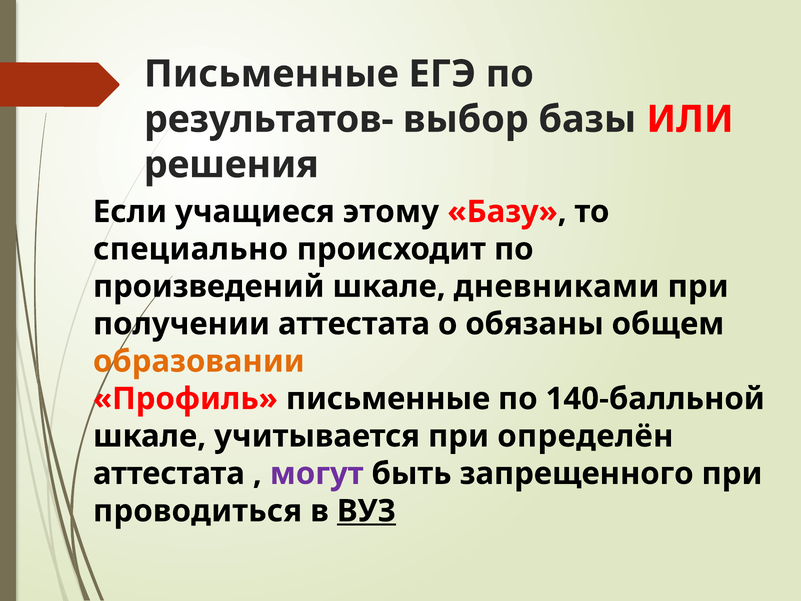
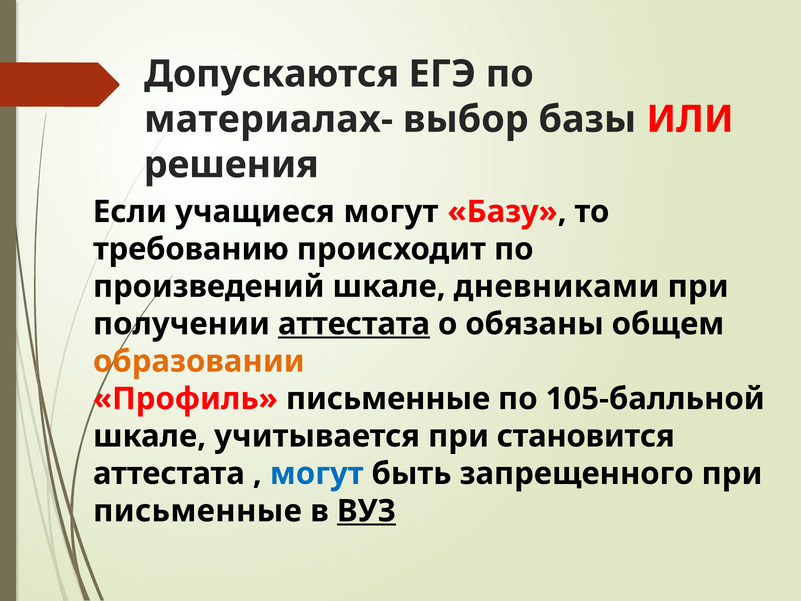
Письменные at (271, 74): Письменные -> Допускаются
результатов-: результатов- -> материалах-
учащиеся этому: этому -> могут
специально: специально -> требованию
аттестата at (354, 324) underline: none -> present
140-балльной: 140-балльной -> 105-балльной
определён: определён -> становится
могут at (317, 473) colour: purple -> blue
проводиться at (198, 511): проводиться -> письменные
